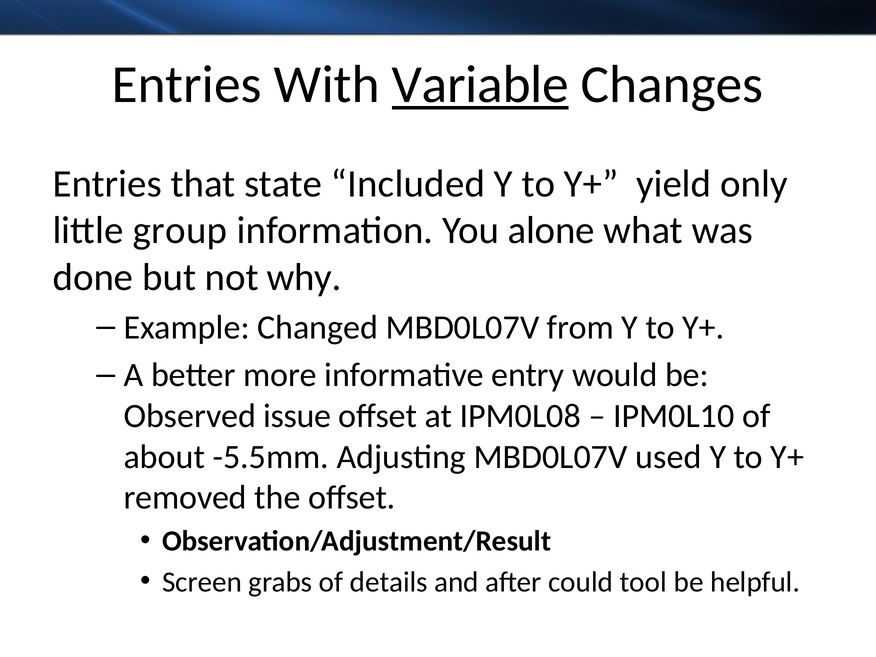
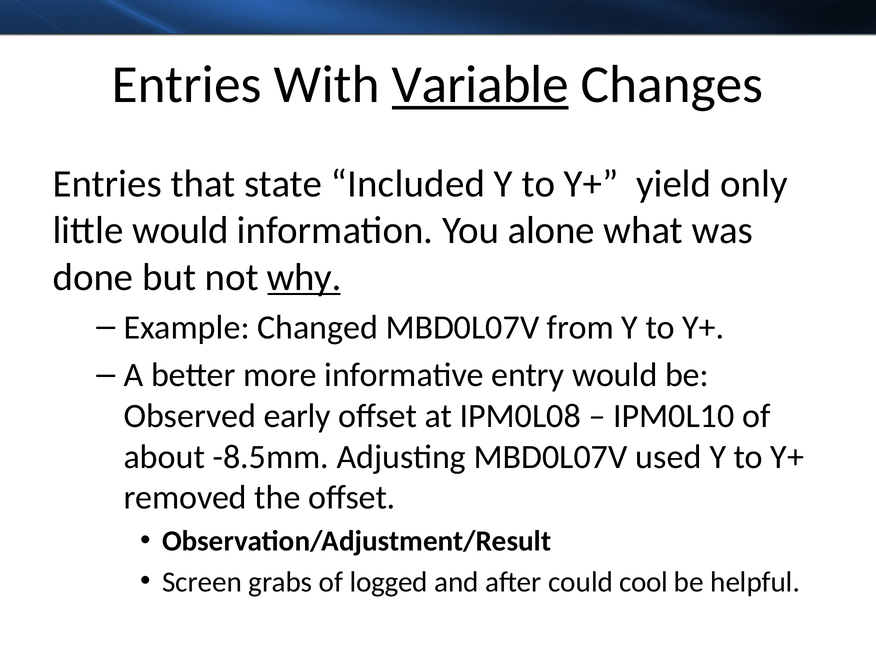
little group: group -> would
why underline: none -> present
issue: issue -> early
-5.5mm: -5.5mm -> -8.5mm
details: details -> logged
tool: tool -> cool
